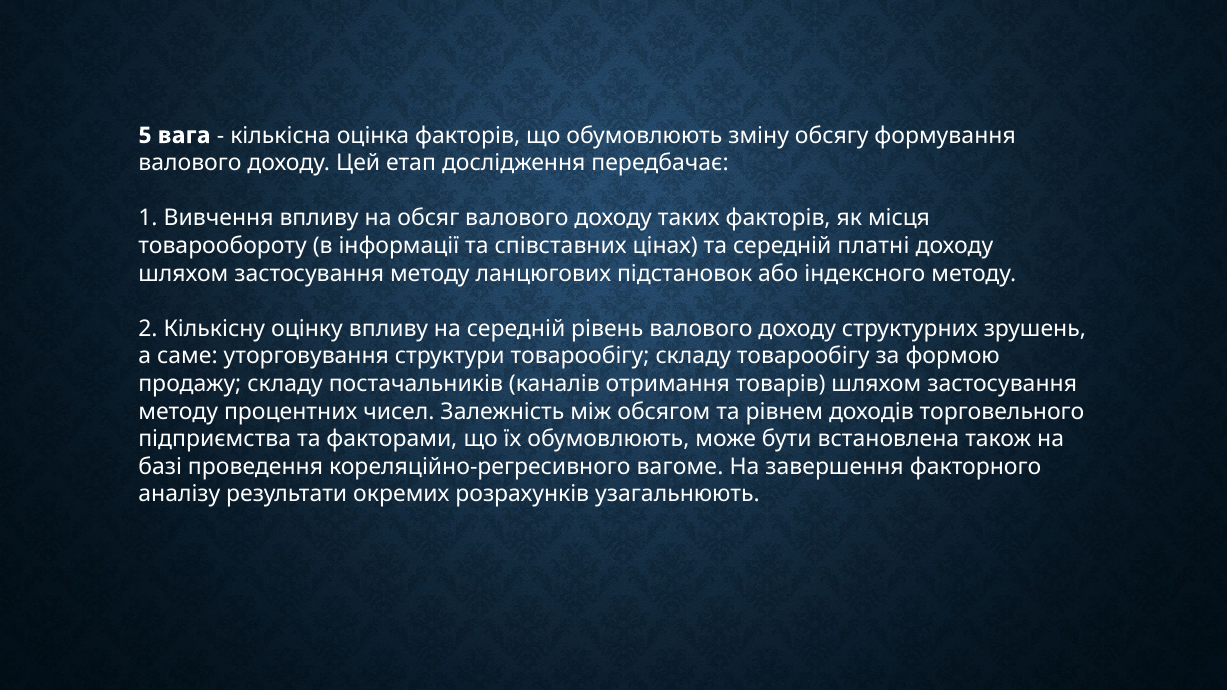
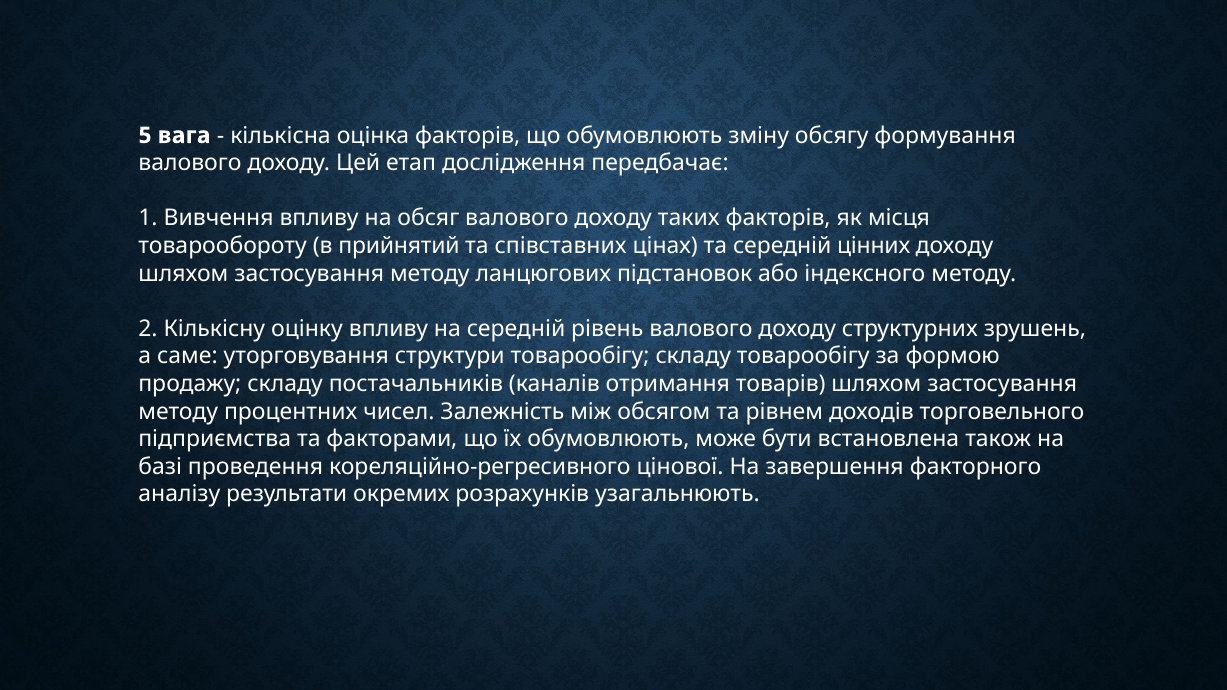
інформації: інформації -> прийнятий
платні: платні -> цінних
вагоме: вагоме -> цінової
